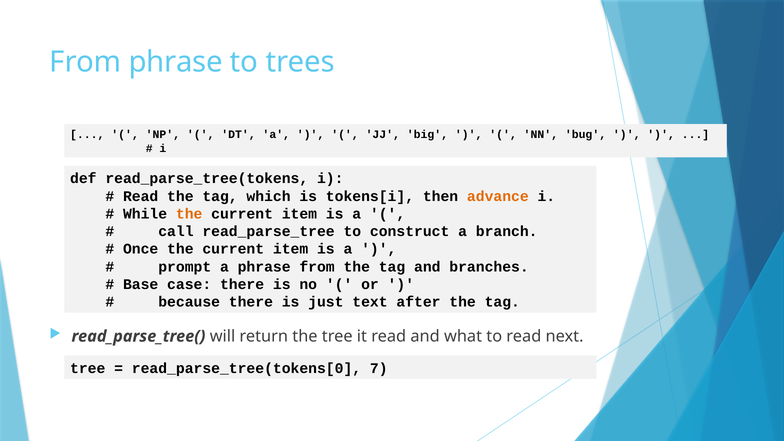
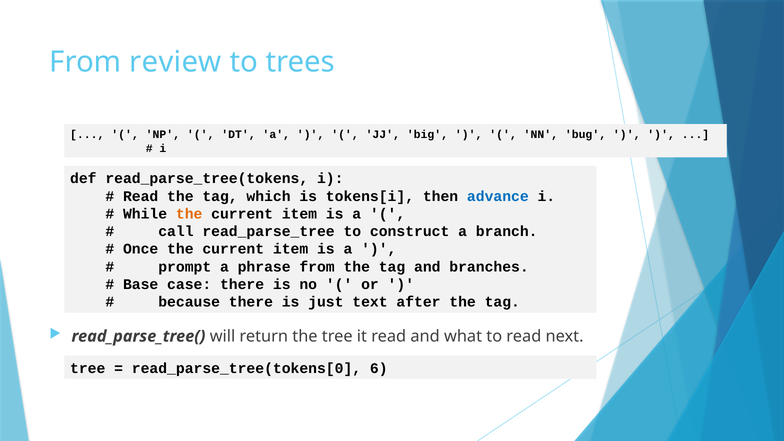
From phrase: phrase -> review
advance colour: orange -> blue
7: 7 -> 6
